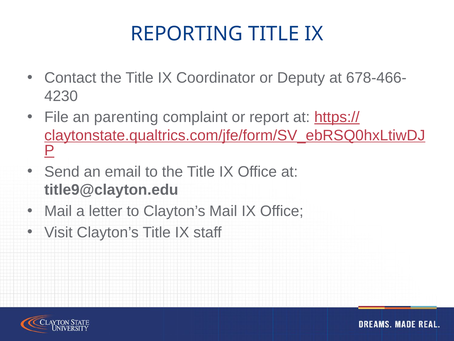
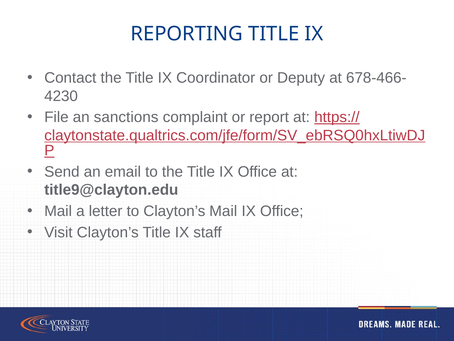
parenting: parenting -> sanctions
